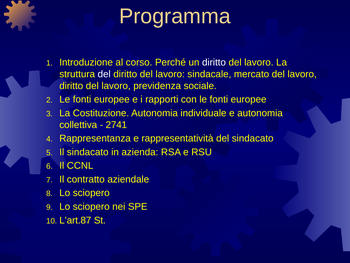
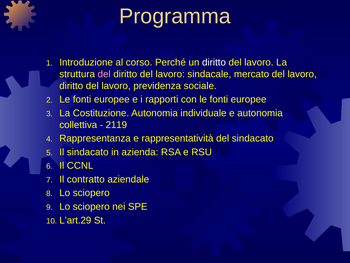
del at (104, 74) colour: white -> pink
2741: 2741 -> 2119
L’art.87: L’art.87 -> L’art.29
